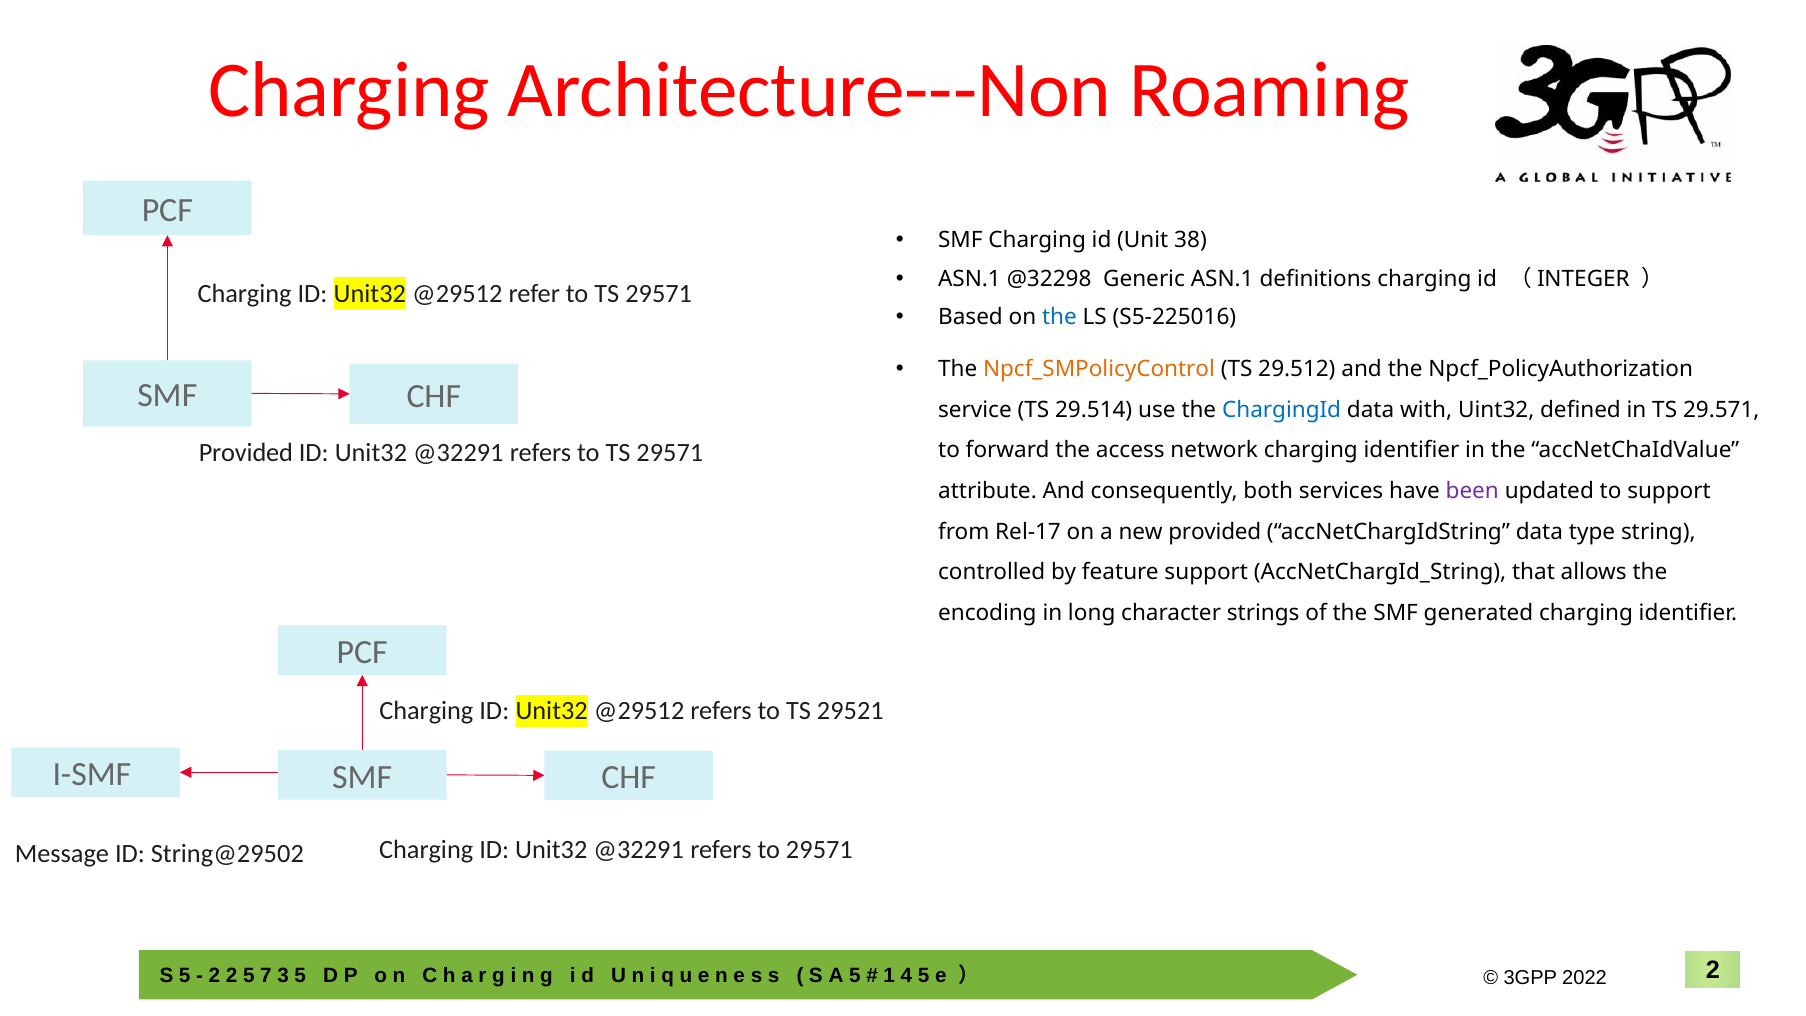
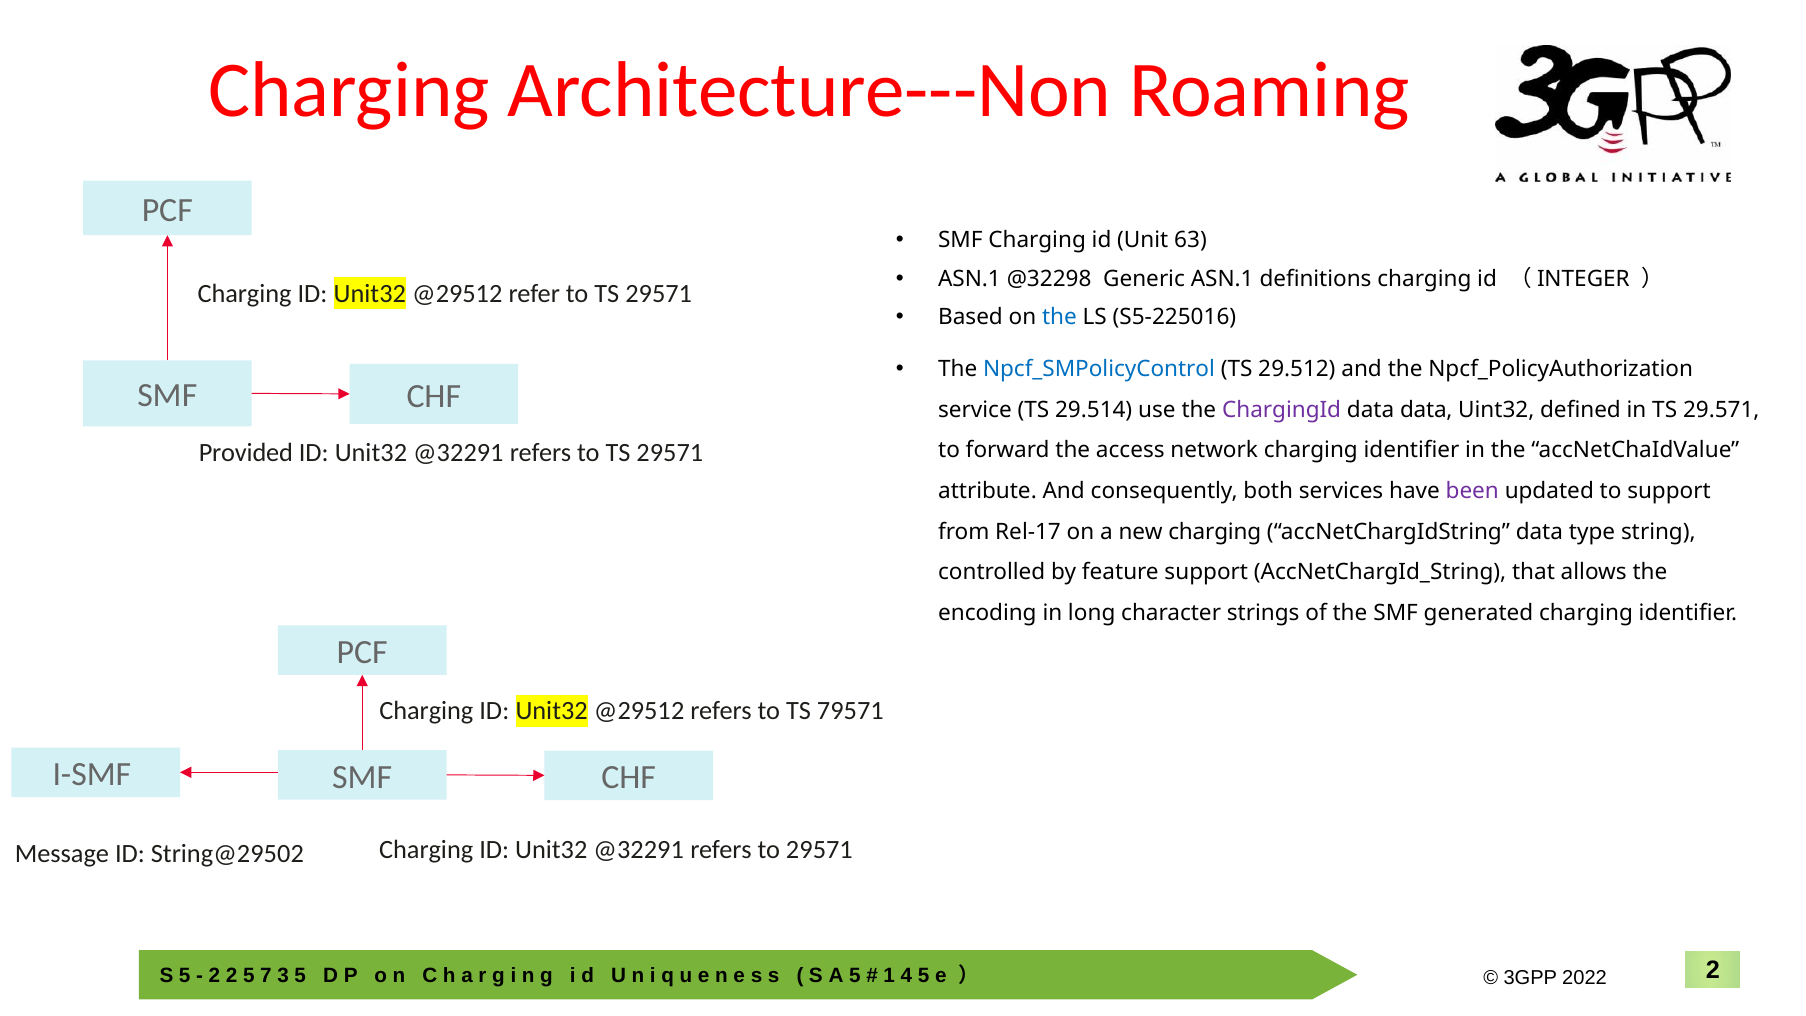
38: 38 -> 63
Npcf_SMPolicyControl colour: orange -> blue
ChargingId colour: blue -> purple
data with: with -> data
new provided: provided -> charging
29521: 29521 -> 79571
